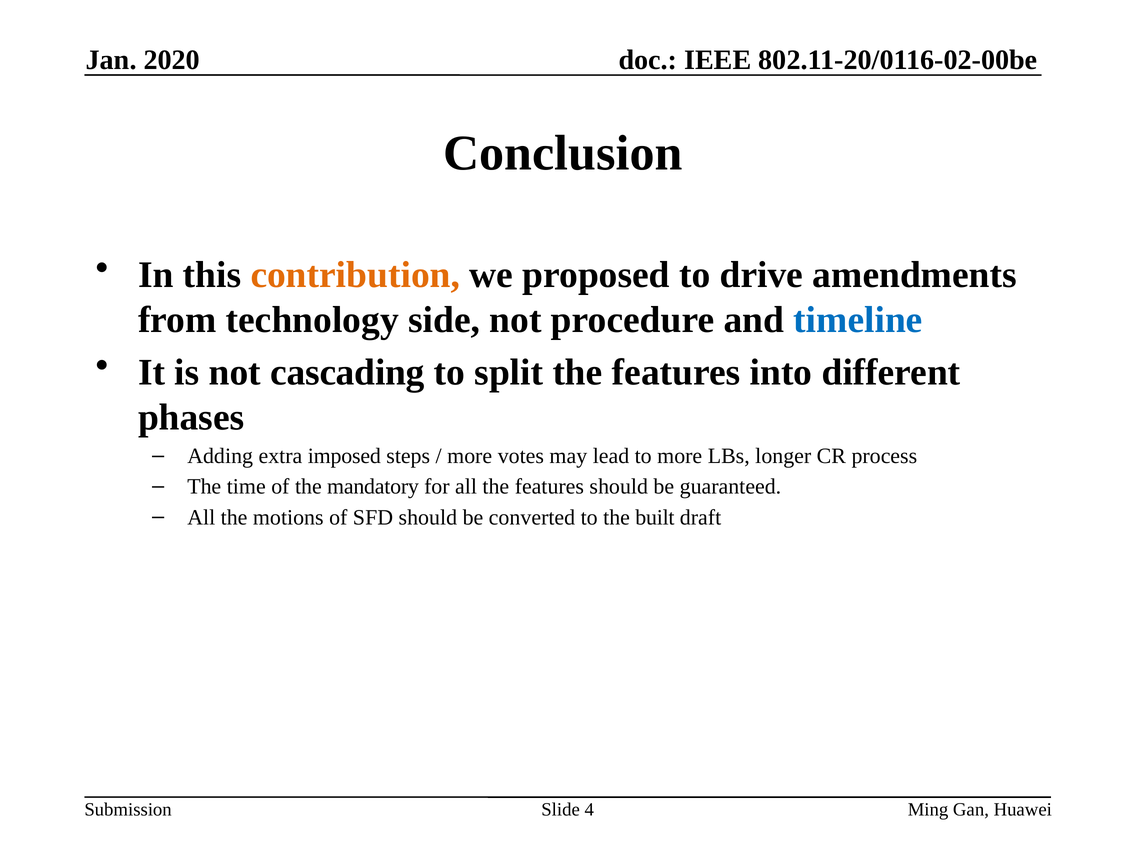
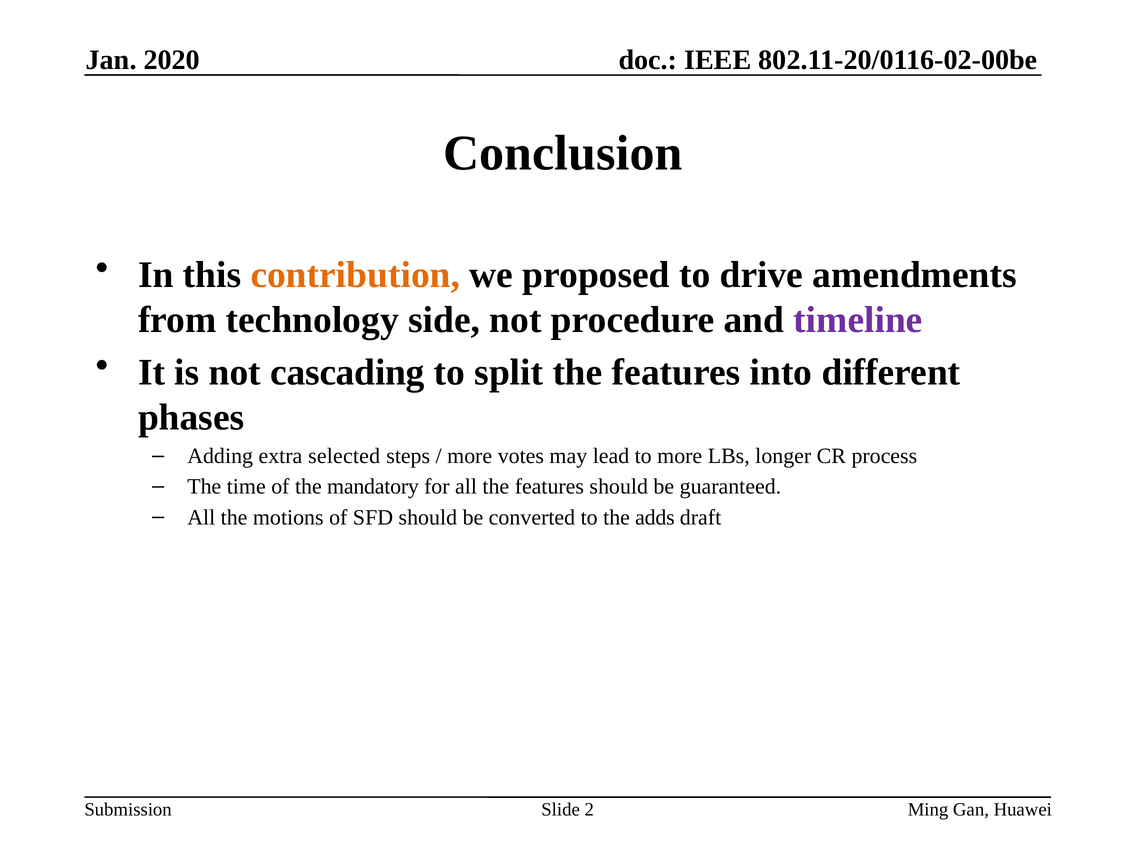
timeline colour: blue -> purple
imposed: imposed -> selected
built: built -> adds
4: 4 -> 2
